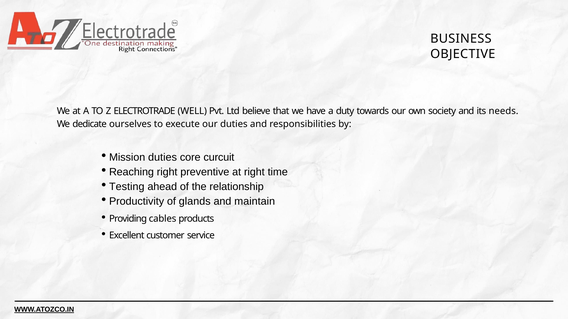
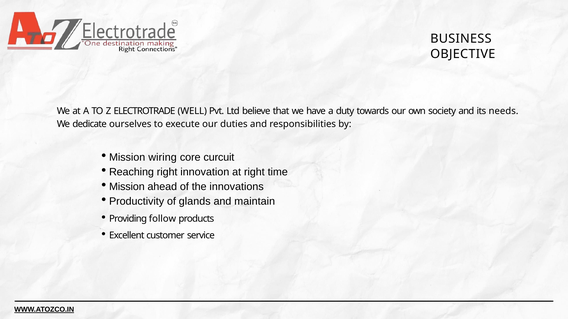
Mission duties: duties -> wiring
preventive: preventive -> innovation
Testing at (127, 187): Testing -> Mission
relationship: relationship -> innovations
cables: cables -> follow
